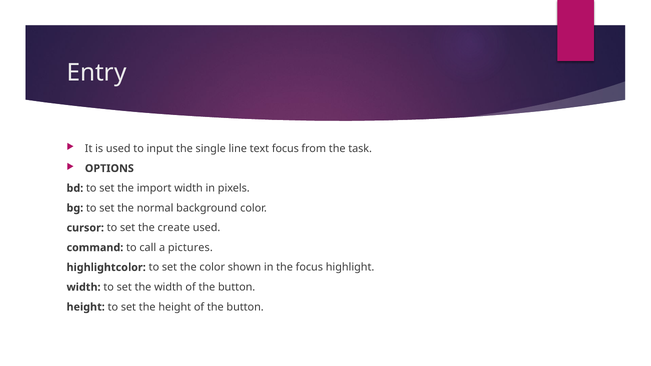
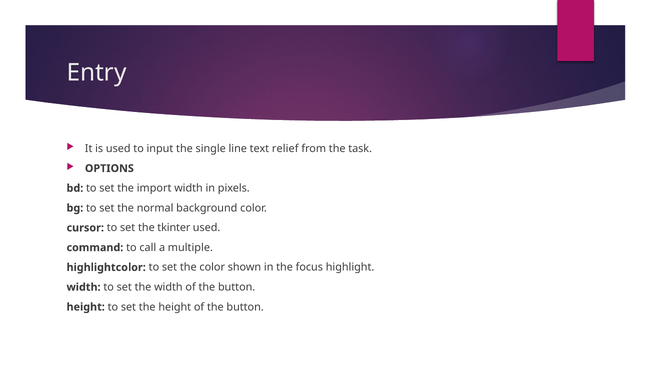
text focus: focus -> relief
create: create -> tkinter
pictures: pictures -> multiple
